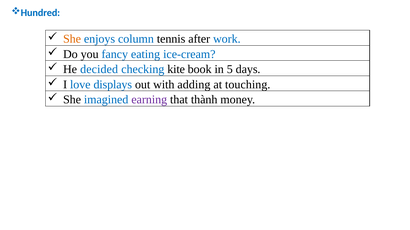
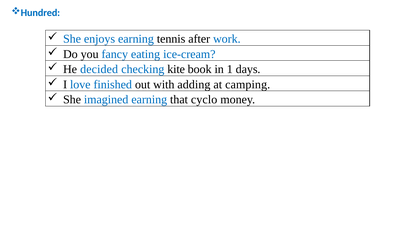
She at (72, 39) colour: orange -> blue
enjoys column: column -> earning
5: 5 -> 1
displays: displays -> finished
touching: touching -> camping
earning at (149, 100) colour: purple -> blue
thành: thành -> cyclo
